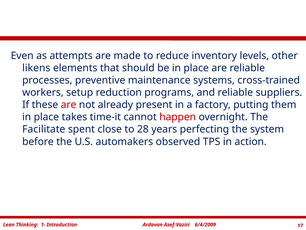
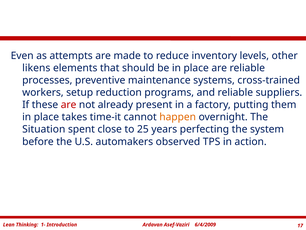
happen colour: red -> orange
Facilitate: Facilitate -> Situation
28: 28 -> 25
